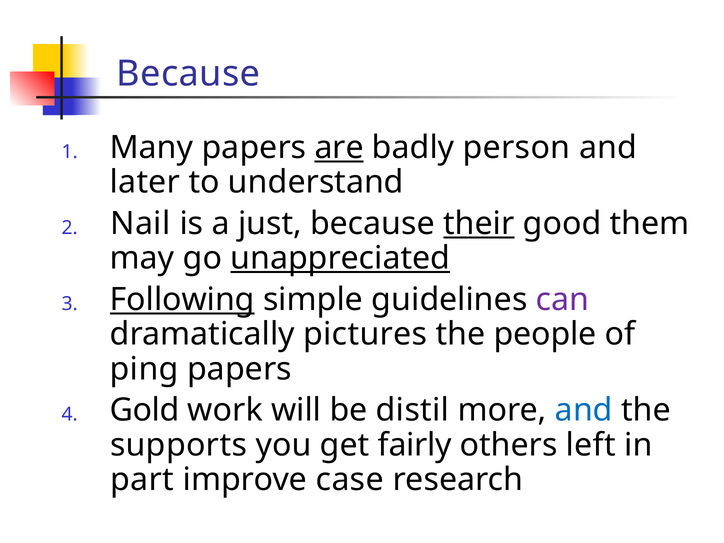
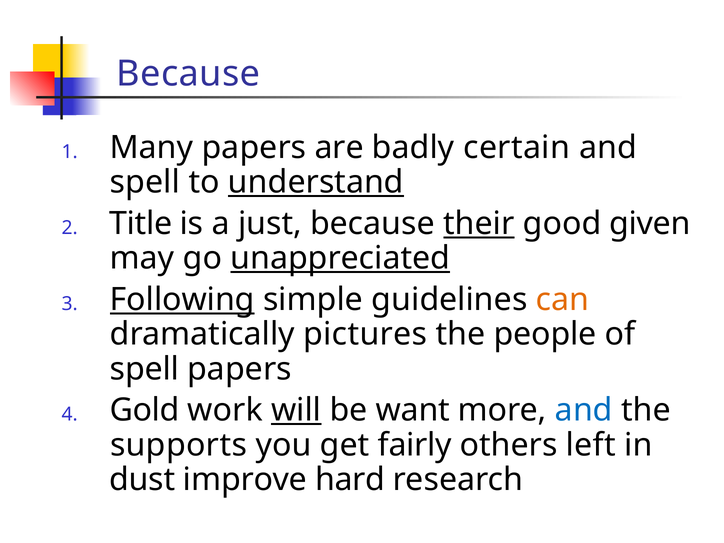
are underline: present -> none
person: person -> certain
later at (145, 182): later -> spell
understand underline: none -> present
Nail: Nail -> Title
them: them -> given
can colour: purple -> orange
ping at (144, 369): ping -> spell
will underline: none -> present
distil: distil -> want
part: part -> dust
case: case -> hard
